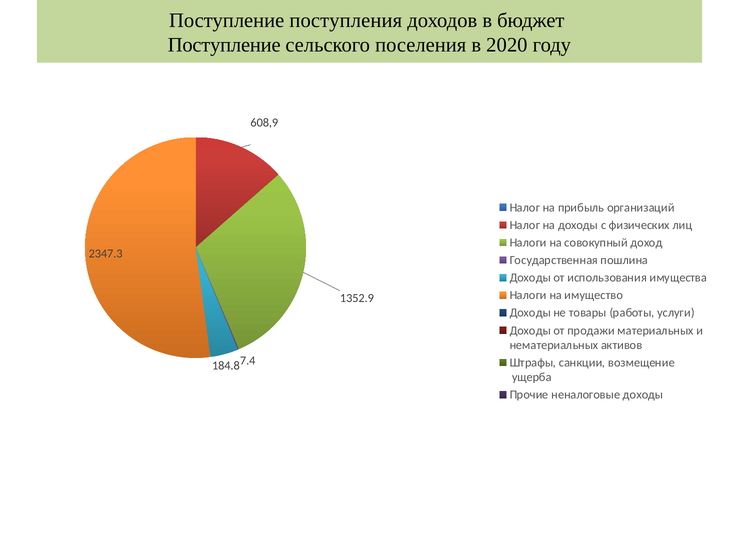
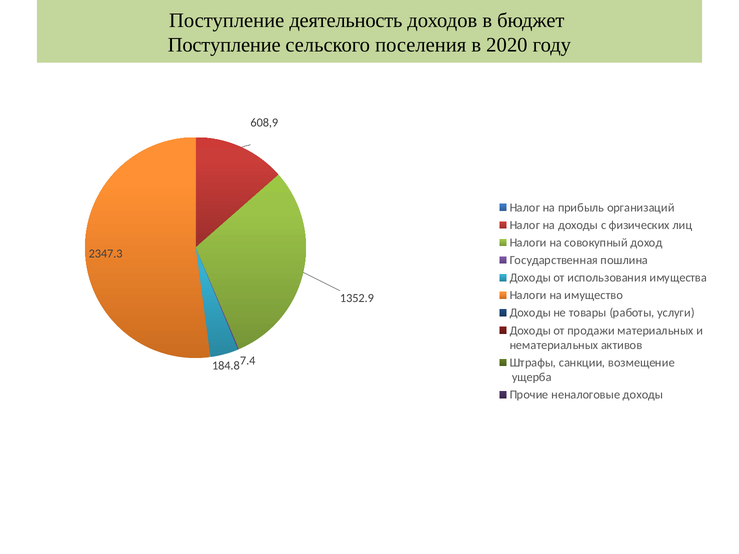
поступления: поступления -> деятельность
